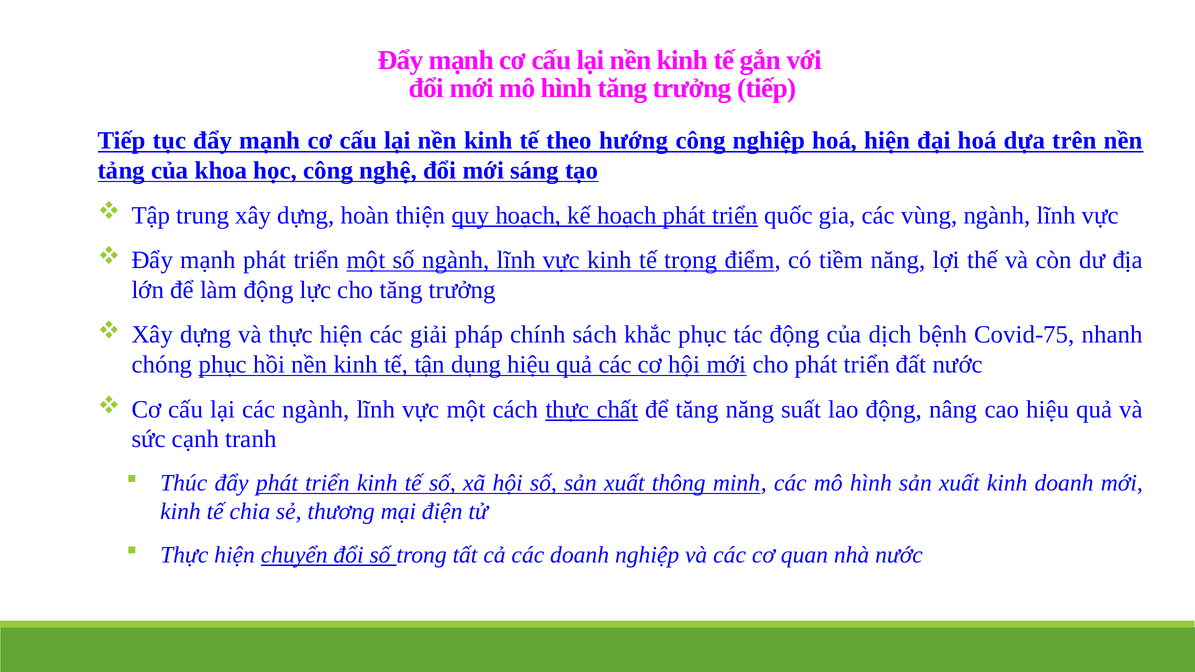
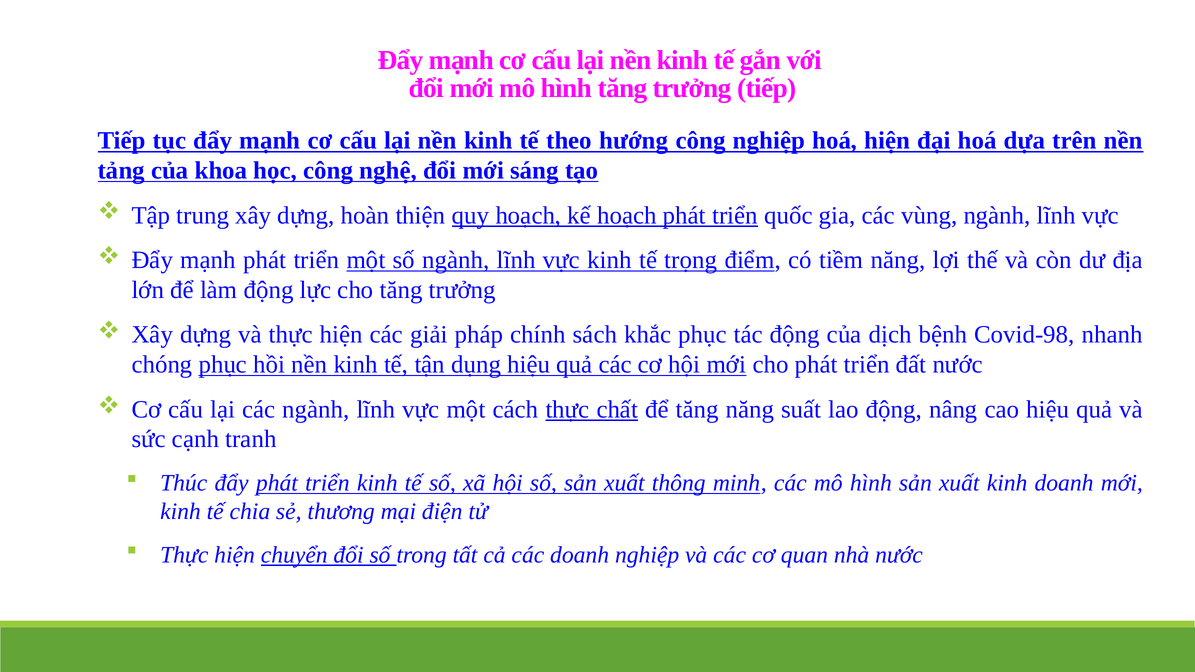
Covid-75: Covid-75 -> Covid-98
